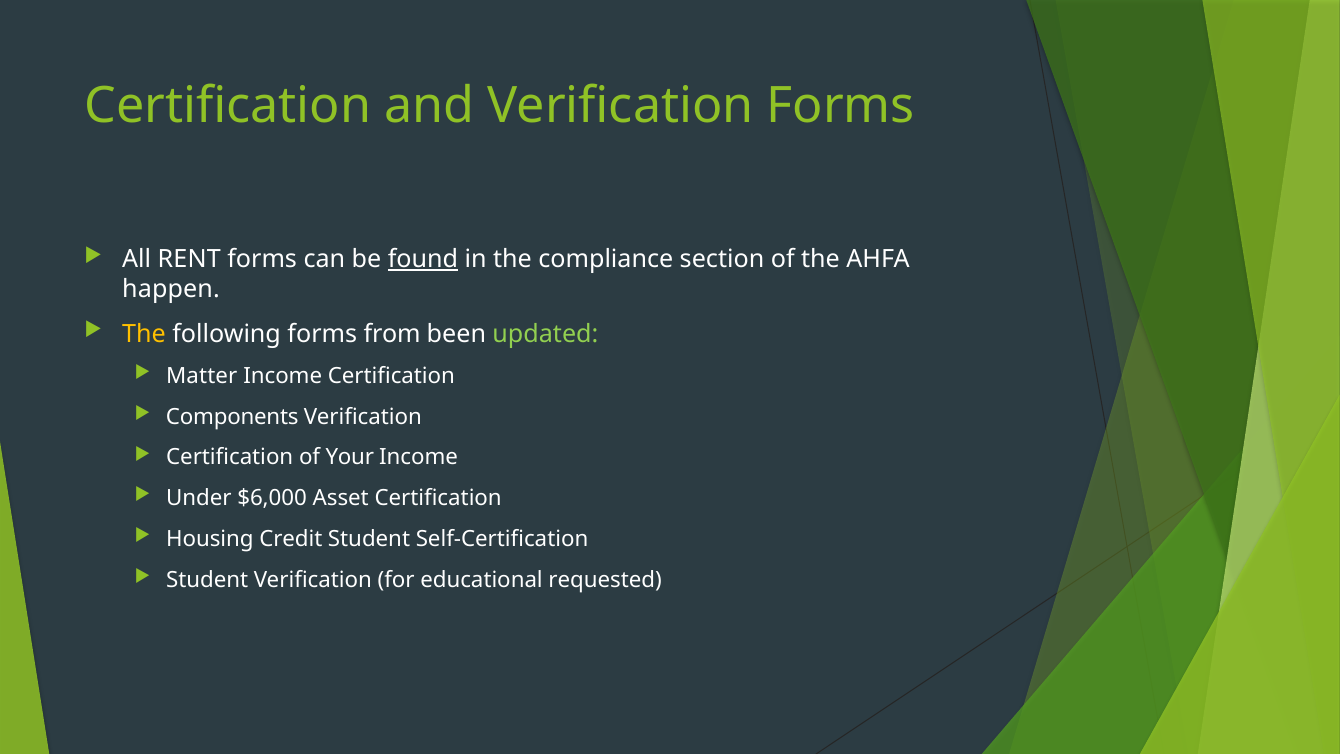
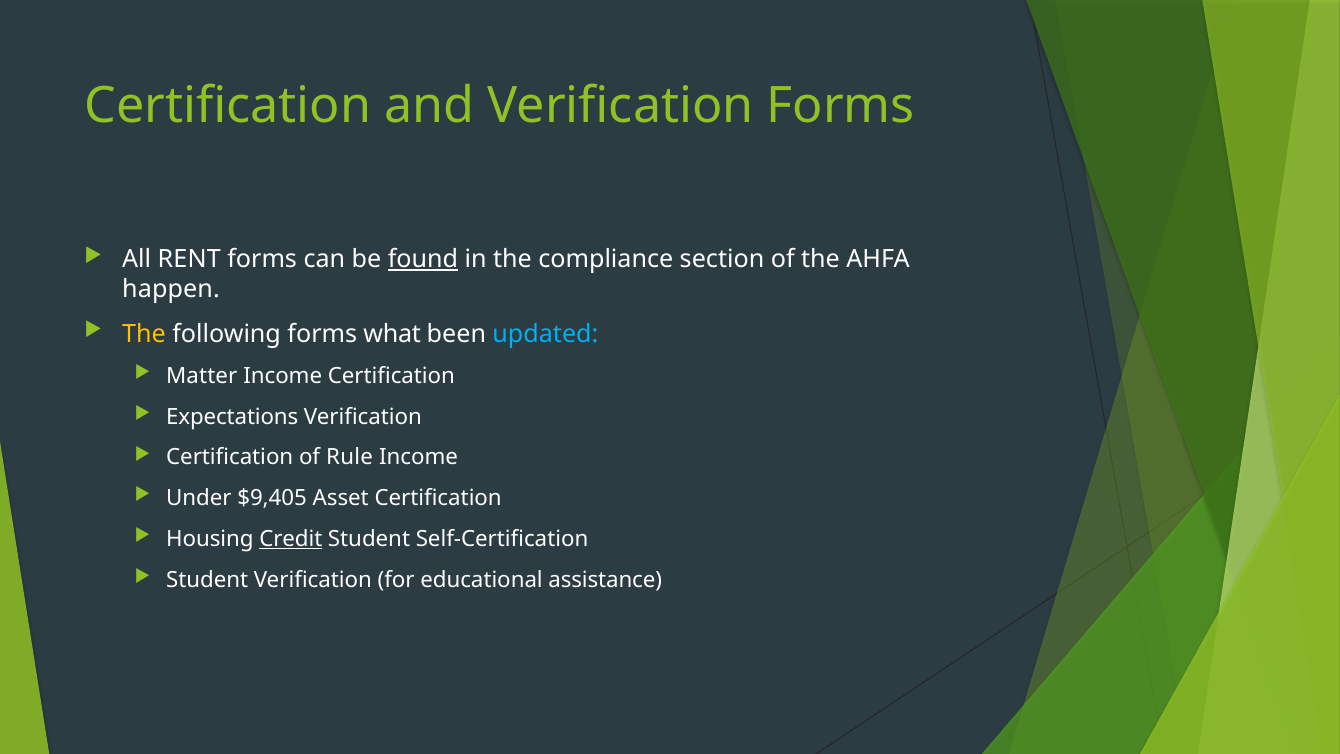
from: from -> what
updated colour: light green -> light blue
Components: Components -> Expectations
Your: Your -> Rule
$6,000: $6,000 -> $9,405
Credit underline: none -> present
requested: requested -> assistance
